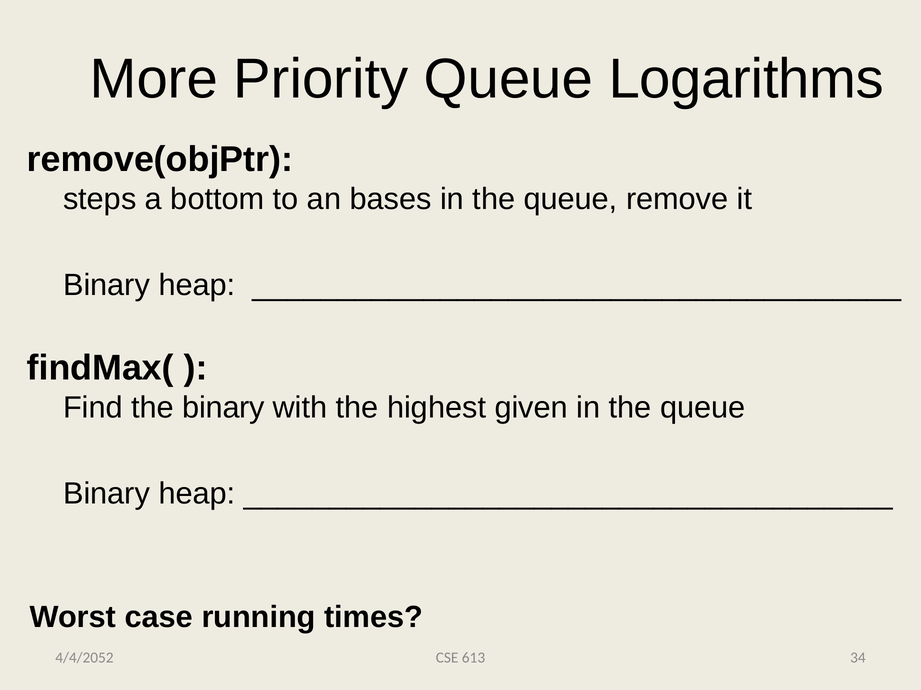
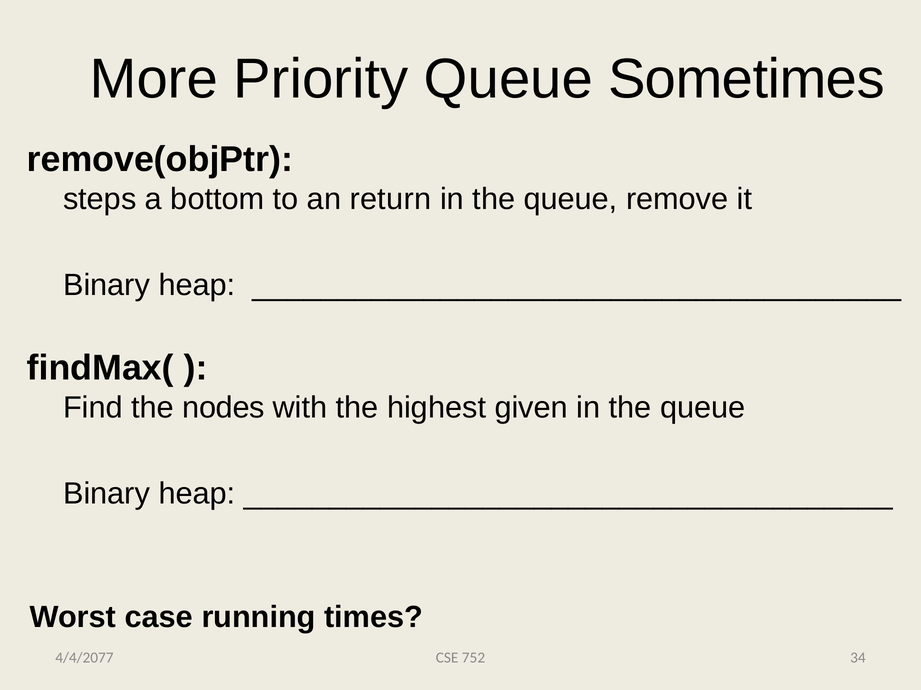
Logarithms: Logarithms -> Sometimes
bases: bases -> return
the binary: binary -> nodes
4/4/2052: 4/4/2052 -> 4/4/2077
613: 613 -> 752
